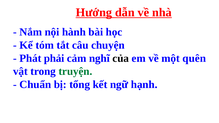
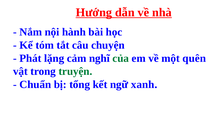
phải: phải -> lặng
của colour: black -> green
hạnh: hạnh -> xanh
